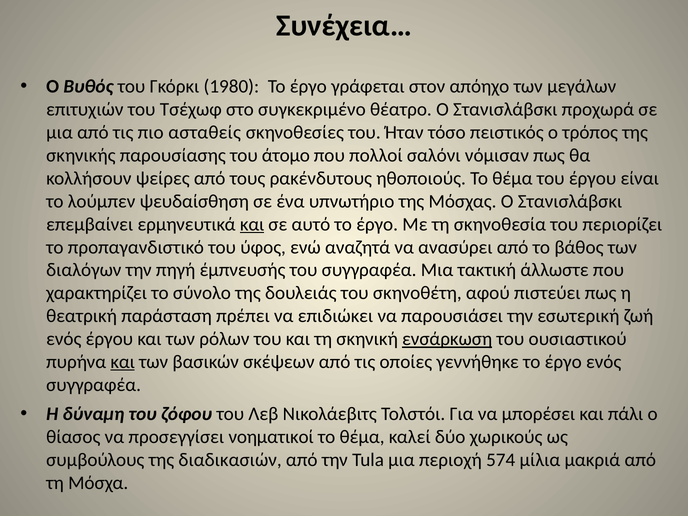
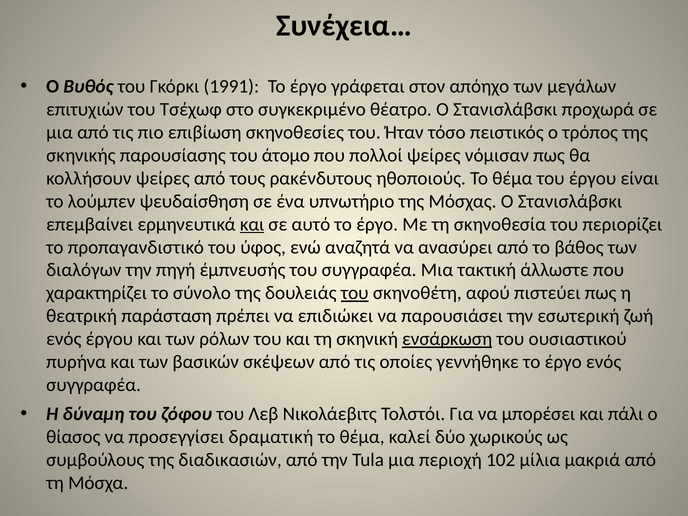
1980: 1980 -> 1991
ασταθείς: ασταθείς -> επιβίωση
πολλοί σαλόνι: σαλόνι -> ψείρες
του at (355, 293) underline: none -> present
και at (123, 362) underline: present -> none
νοηματικοί: νοηματικοί -> δραματική
574: 574 -> 102
